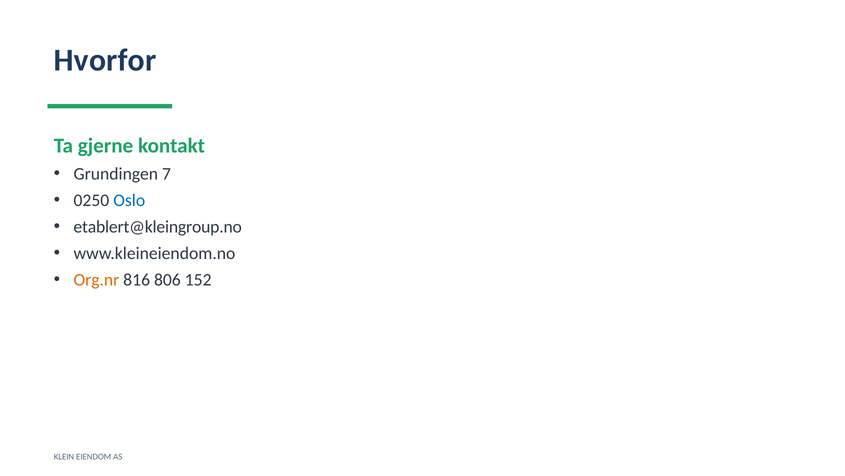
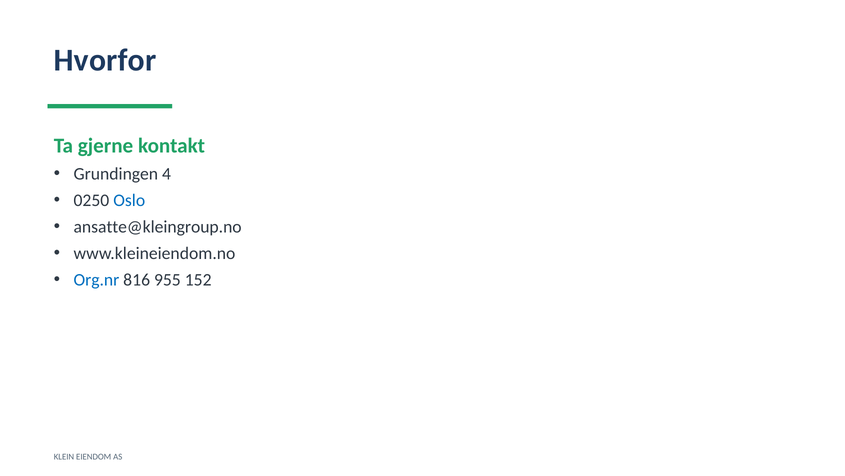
7: 7 -> 4
etablert@kleingroup.no: etablert@kleingroup.no -> ansatte@kleingroup.no
Org.nr colour: orange -> blue
806: 806 -> 955
